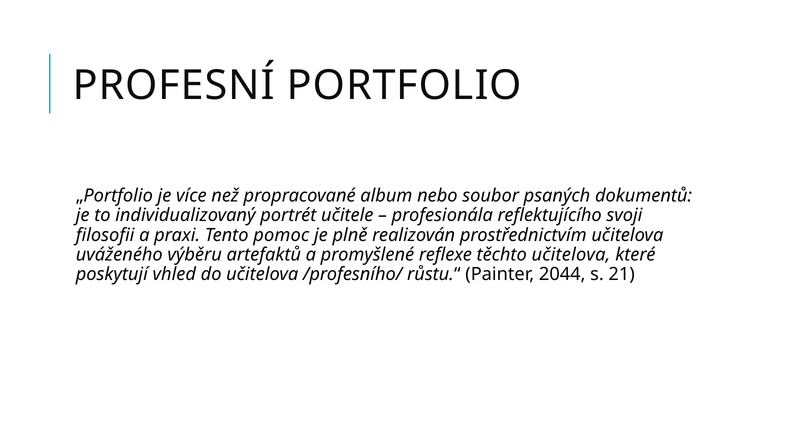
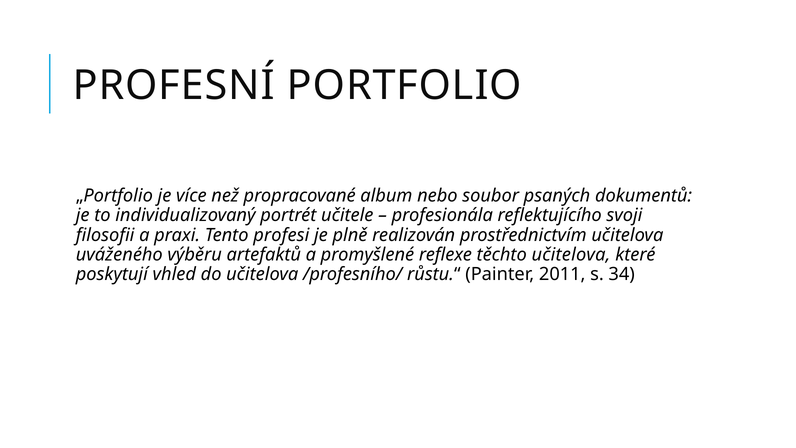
pomoc: pomoc -> profesi
2044: 2044 -> 2011
21: 21 -> 34
